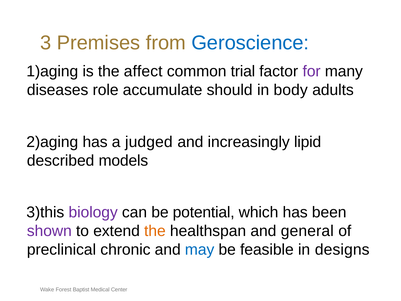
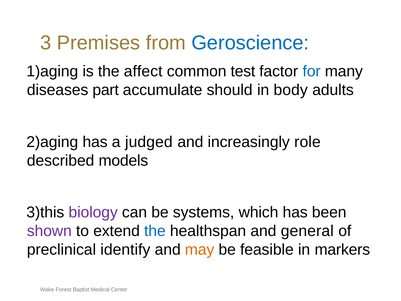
trial: trial -> test
for colour: purple -> blue
role: role -> part
lipid: lipid -> role
potential: potential -> systems
the at (155, 231) colour: orange -> blue
chronic: chronic -> identify
may colour: blue -> orange
designs: designs -> markers
